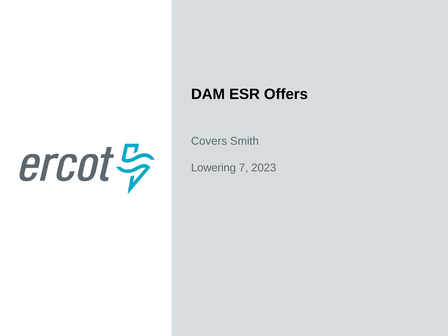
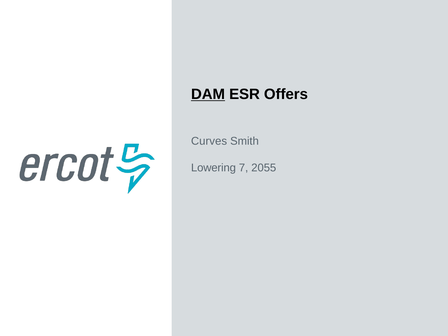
DAM underline: none -> present
Covers: Covers -> Curves
2023: 2023 -> 2055
